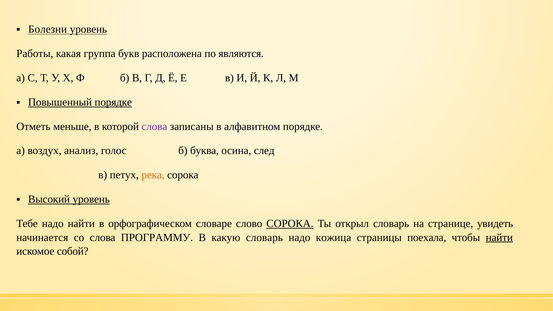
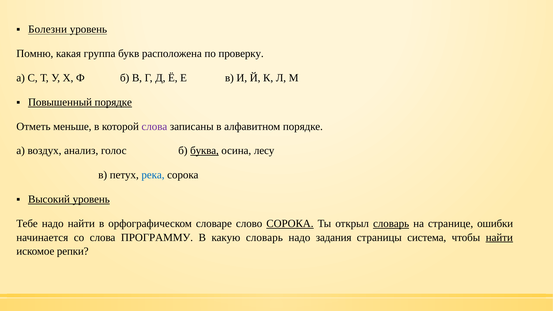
Работы: Работы -> Помню
являются: являются -> проверку
буква underline: none -> present
след: след -> лесу
река colour: orange -> blue
словарь at (391, 224) underline: none -> present
увидеть: увидеть -> ошибки
кожица: кожица -> задания
поехала: поехала -> система
собой: собой -> репки
